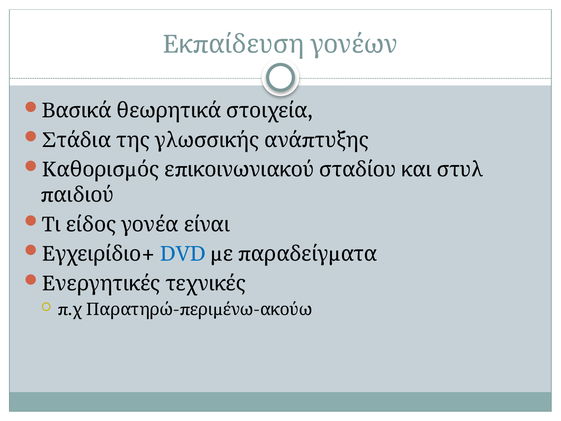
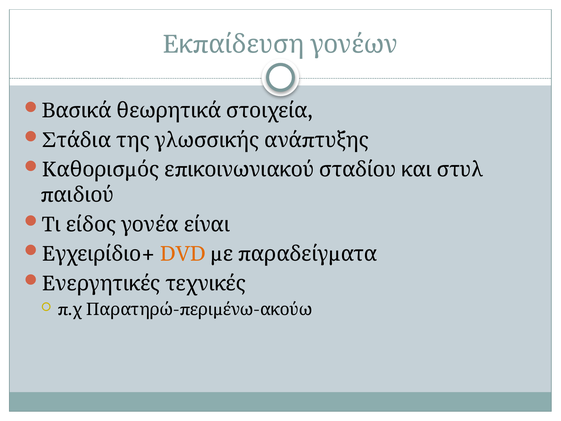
DVD colour: blue -> orange
